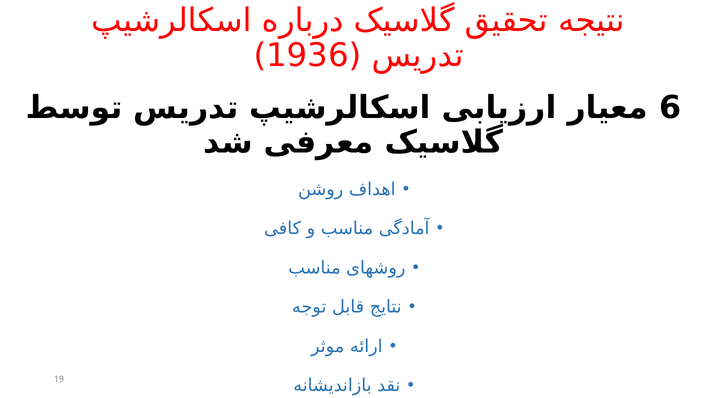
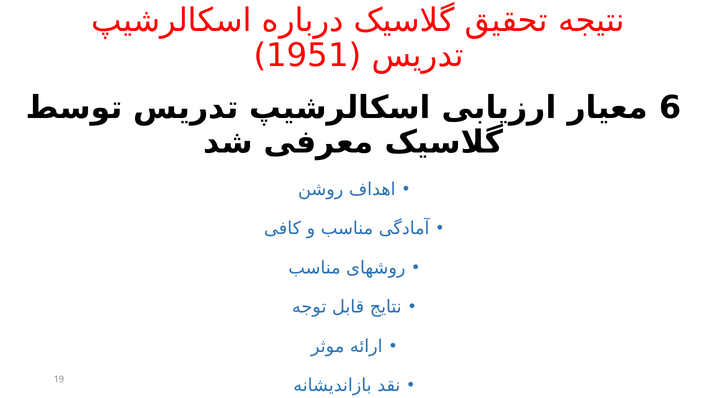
1936: 1936 -> 1951
